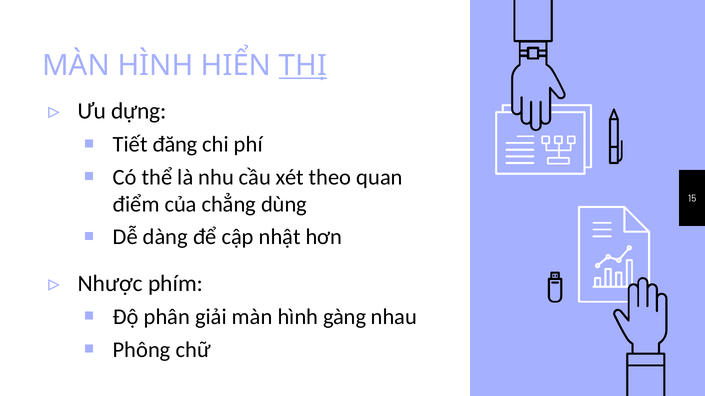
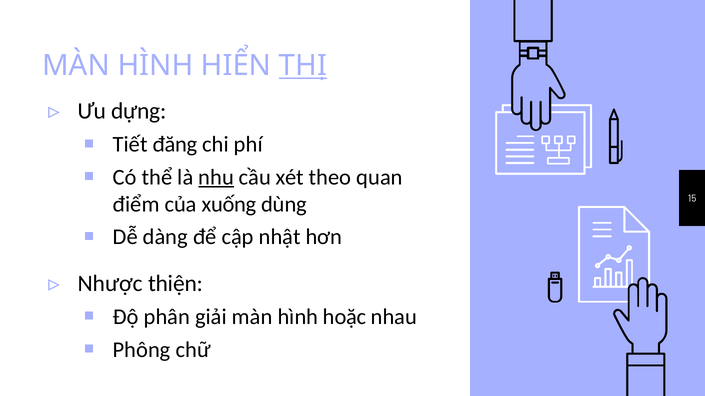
nhu underline: none -> present
chẳng: chẳng -> xuống
phím: phím -> thiện
gàng: gàng -> hoặc
